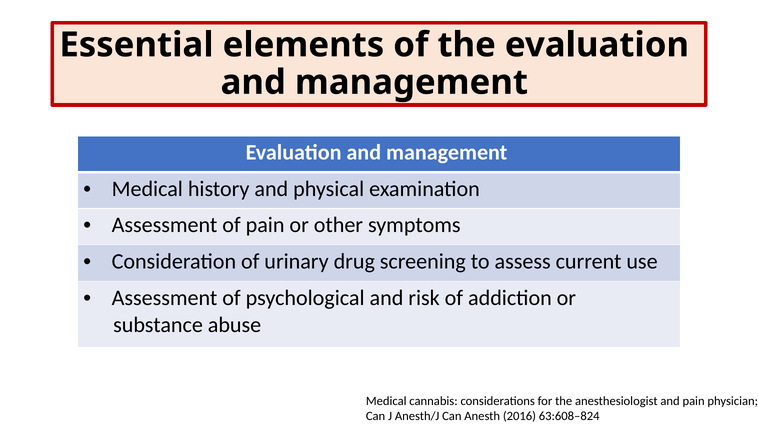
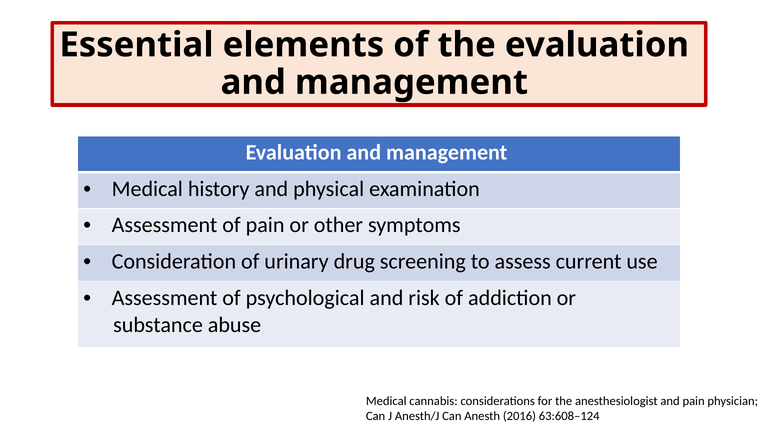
63:608–824: 63:608–824 -> 63:608–124
